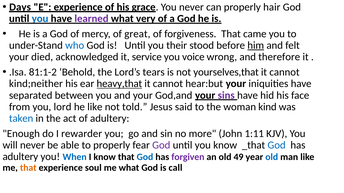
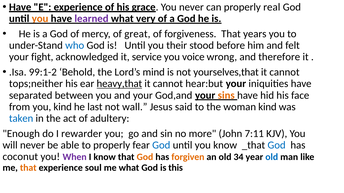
Days at (20, 7): Days -> Have
hair: hair -> real
you at (40, 19) colour: blue -> orange
came: came -> years
him underline: present -> none
died: died -> fight
81:1-2: 81:1-2 -> 99:1-2
tears: tears -> mind
kind;neither: kind;neither -> tops;neither
sins colour: purple -> orange
you lord: lord -> kind
he like: like -> last
told: told -> wall
1:11: 1:11 -> 7:11
God at (161, 145) colour: purple -> blue
adultery at (20, 157): adultery -> coconut
When colour: blue -> purple
God at (145, 157) colour: blue -> orange
forgiven colour: purple -> orange
49: 49 -> 34
call: call -> this
